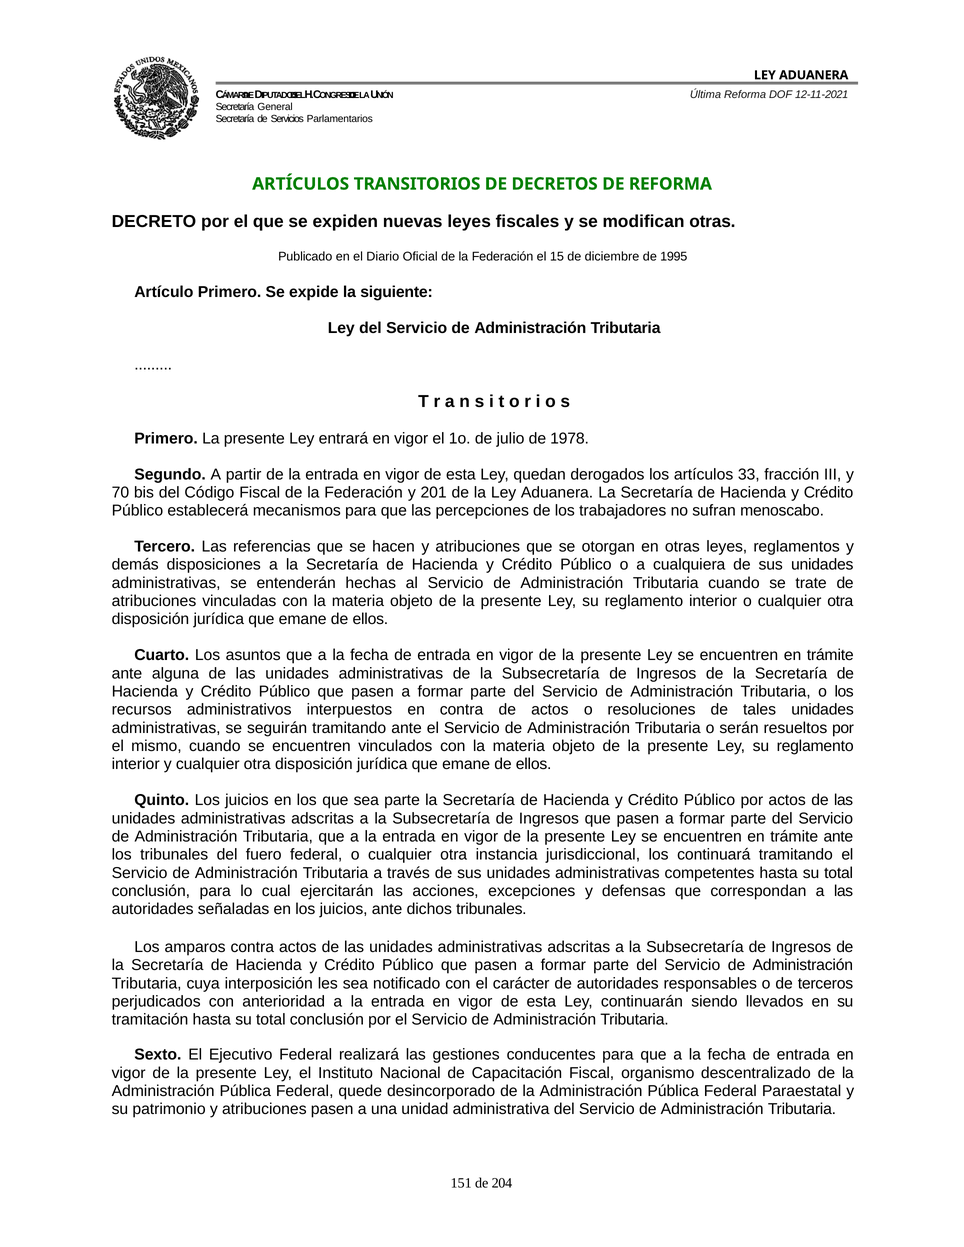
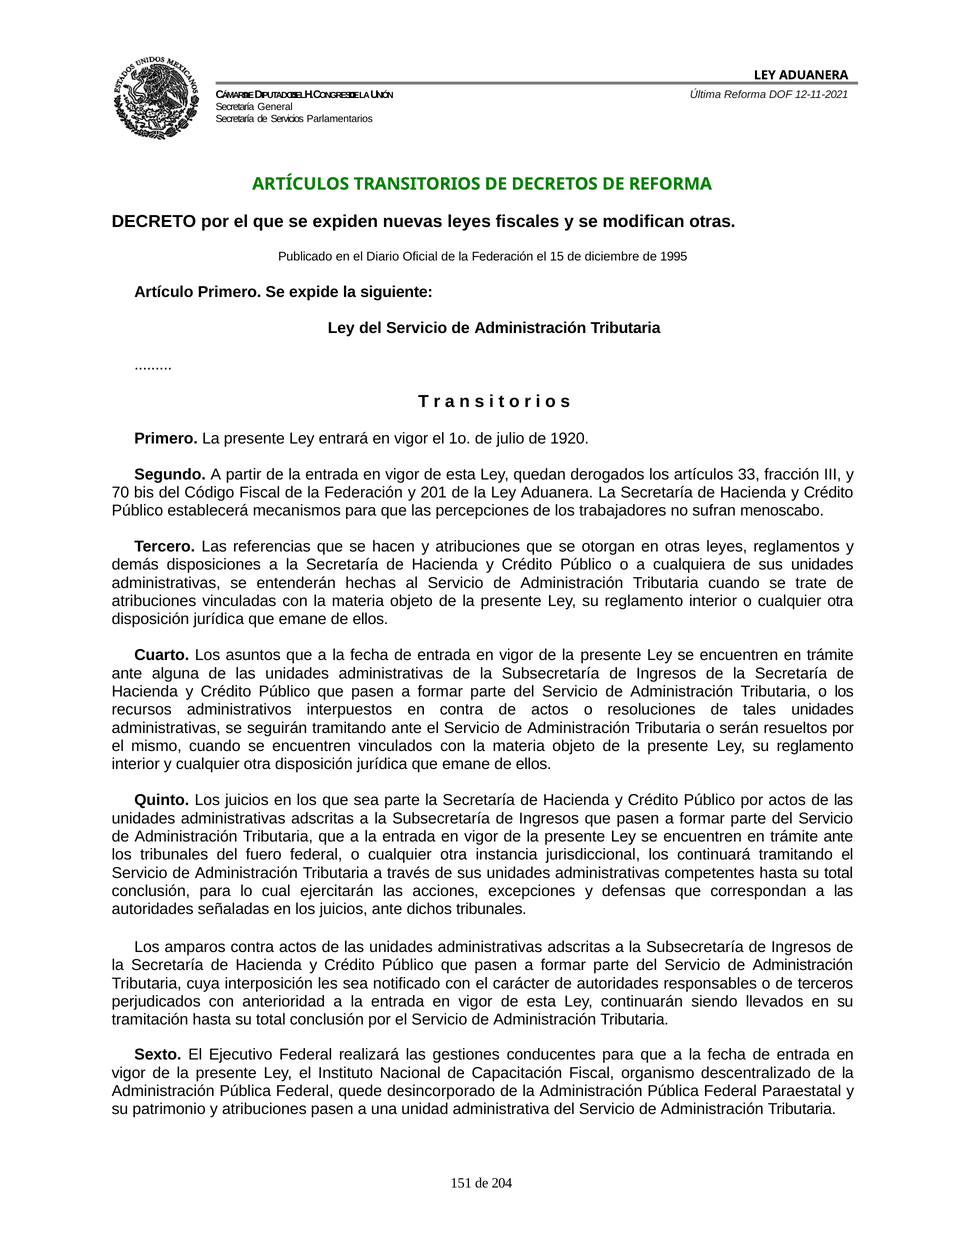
1978: 1978 -> 1920
